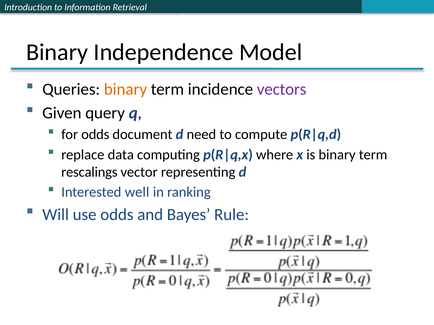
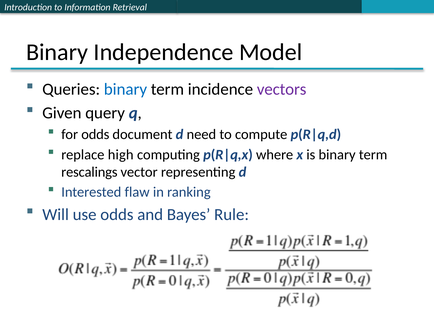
binary at (125, 89) colour: orange -> blue
data: data -> high
well: well -> flaw
